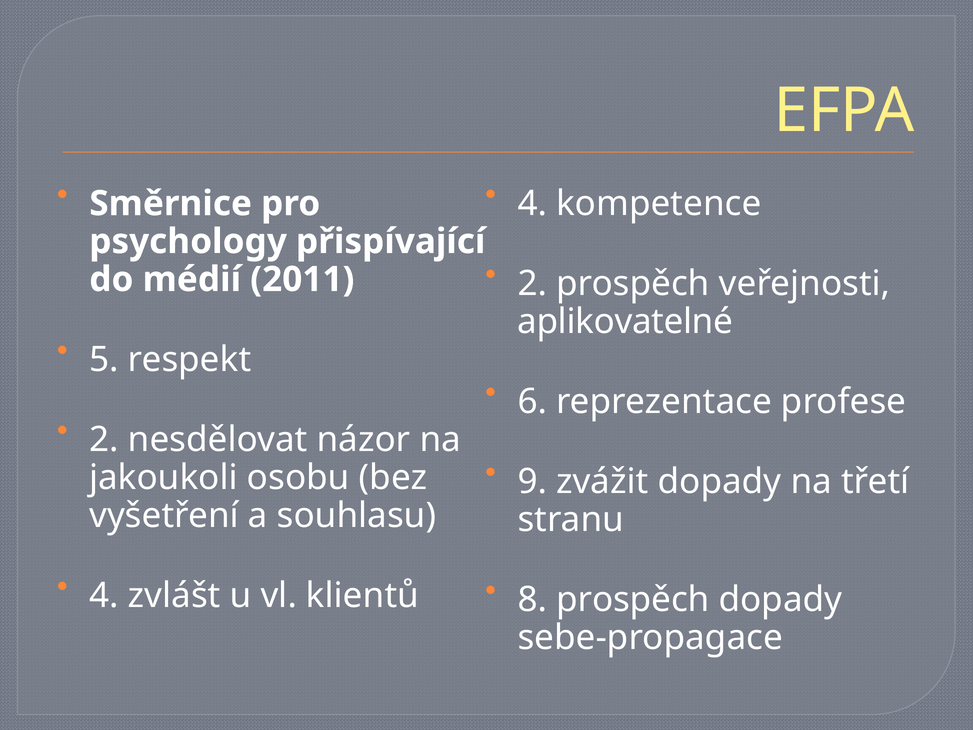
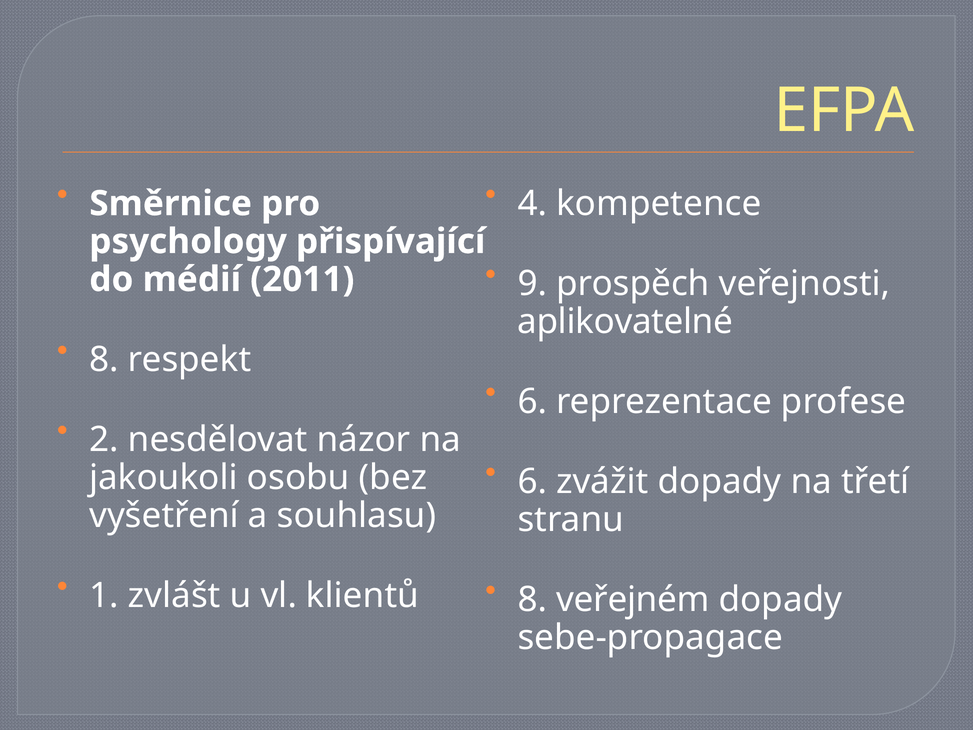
2 at (532, 284): 2 -> 9
5 at (104, 359): 5 -> 8
9 at (532, 482): 9 -> 6
4 at (104, 595): 4 -> 1
8 prospěch: prospěch -> veřejném
